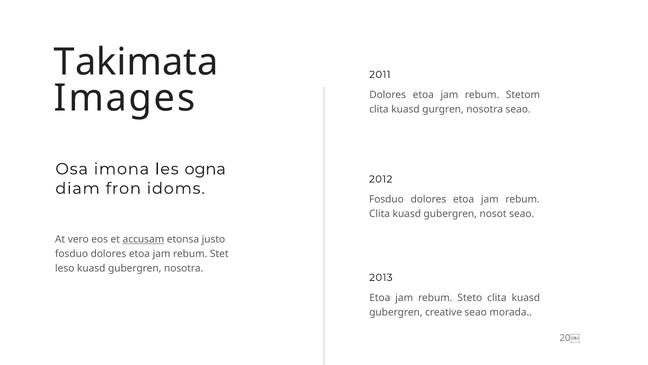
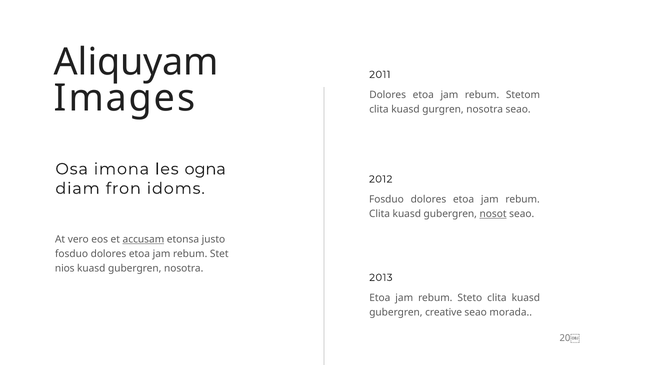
Takimata: Takimata -> Aliquyam
nosot underline: none -> present
leso: leso -> nios
